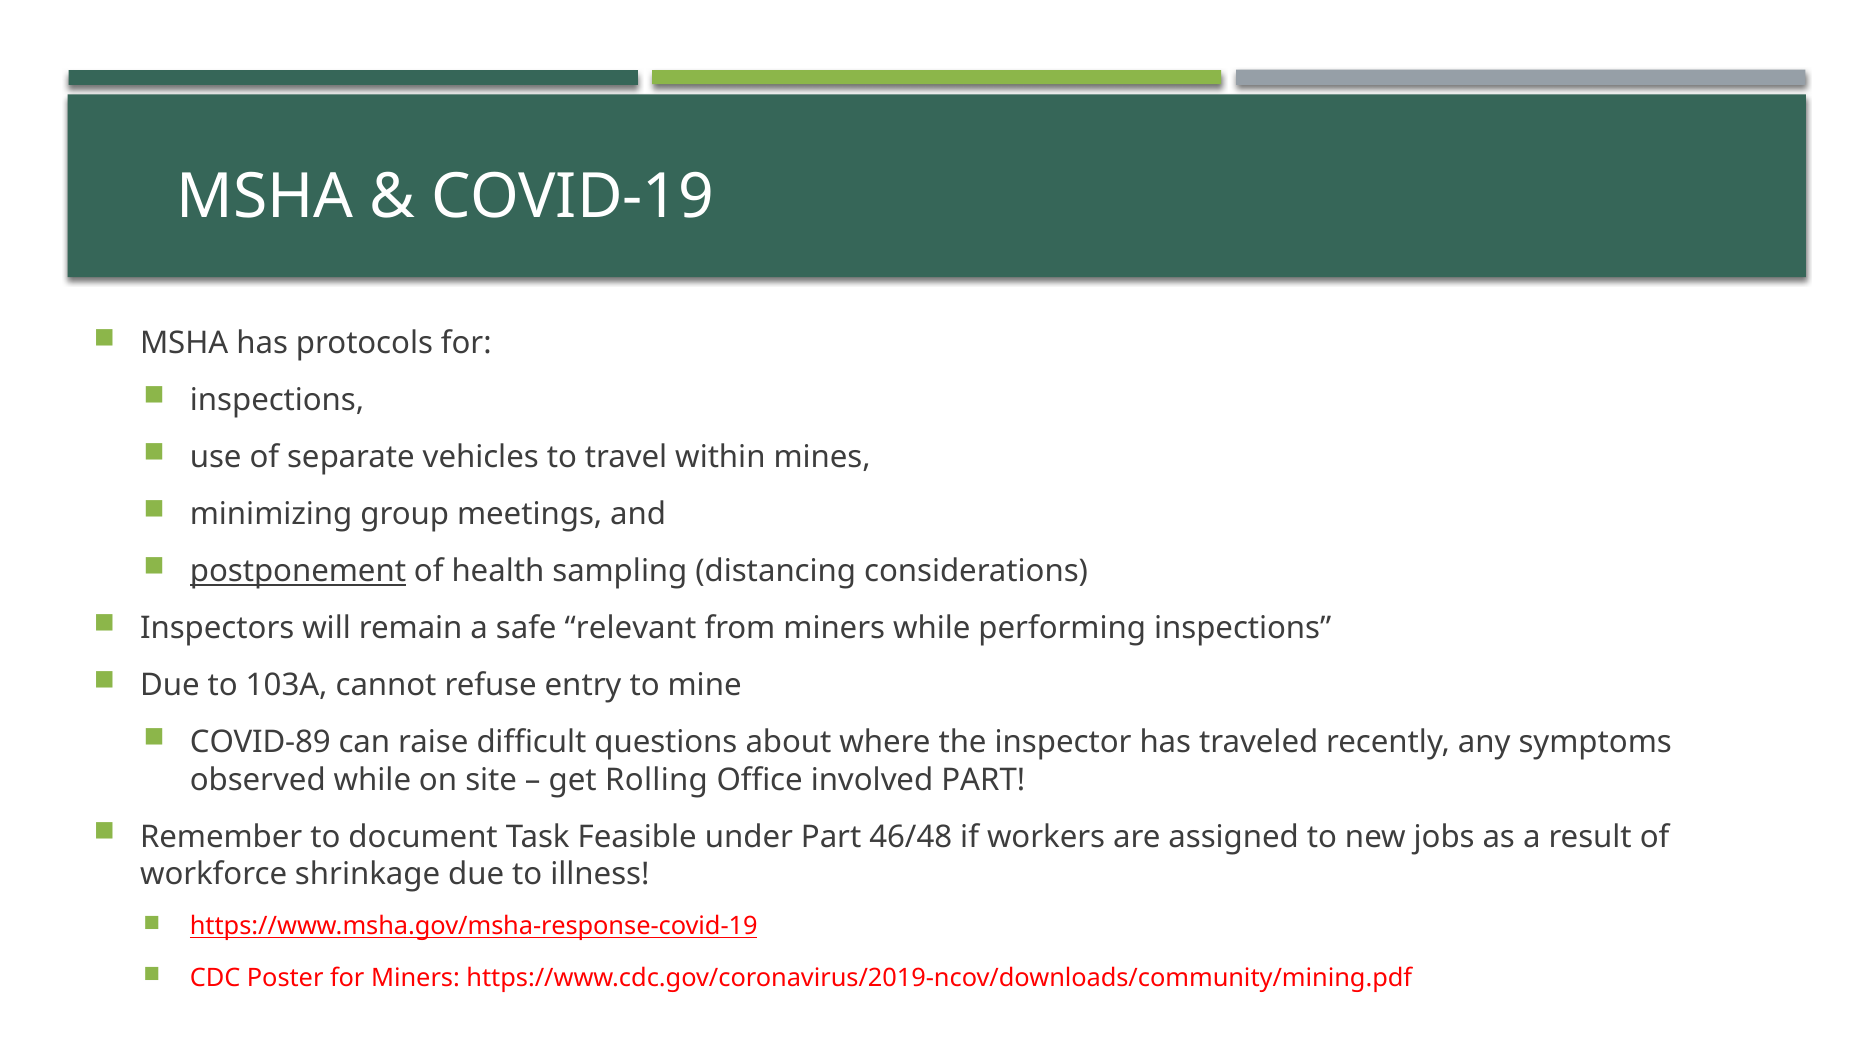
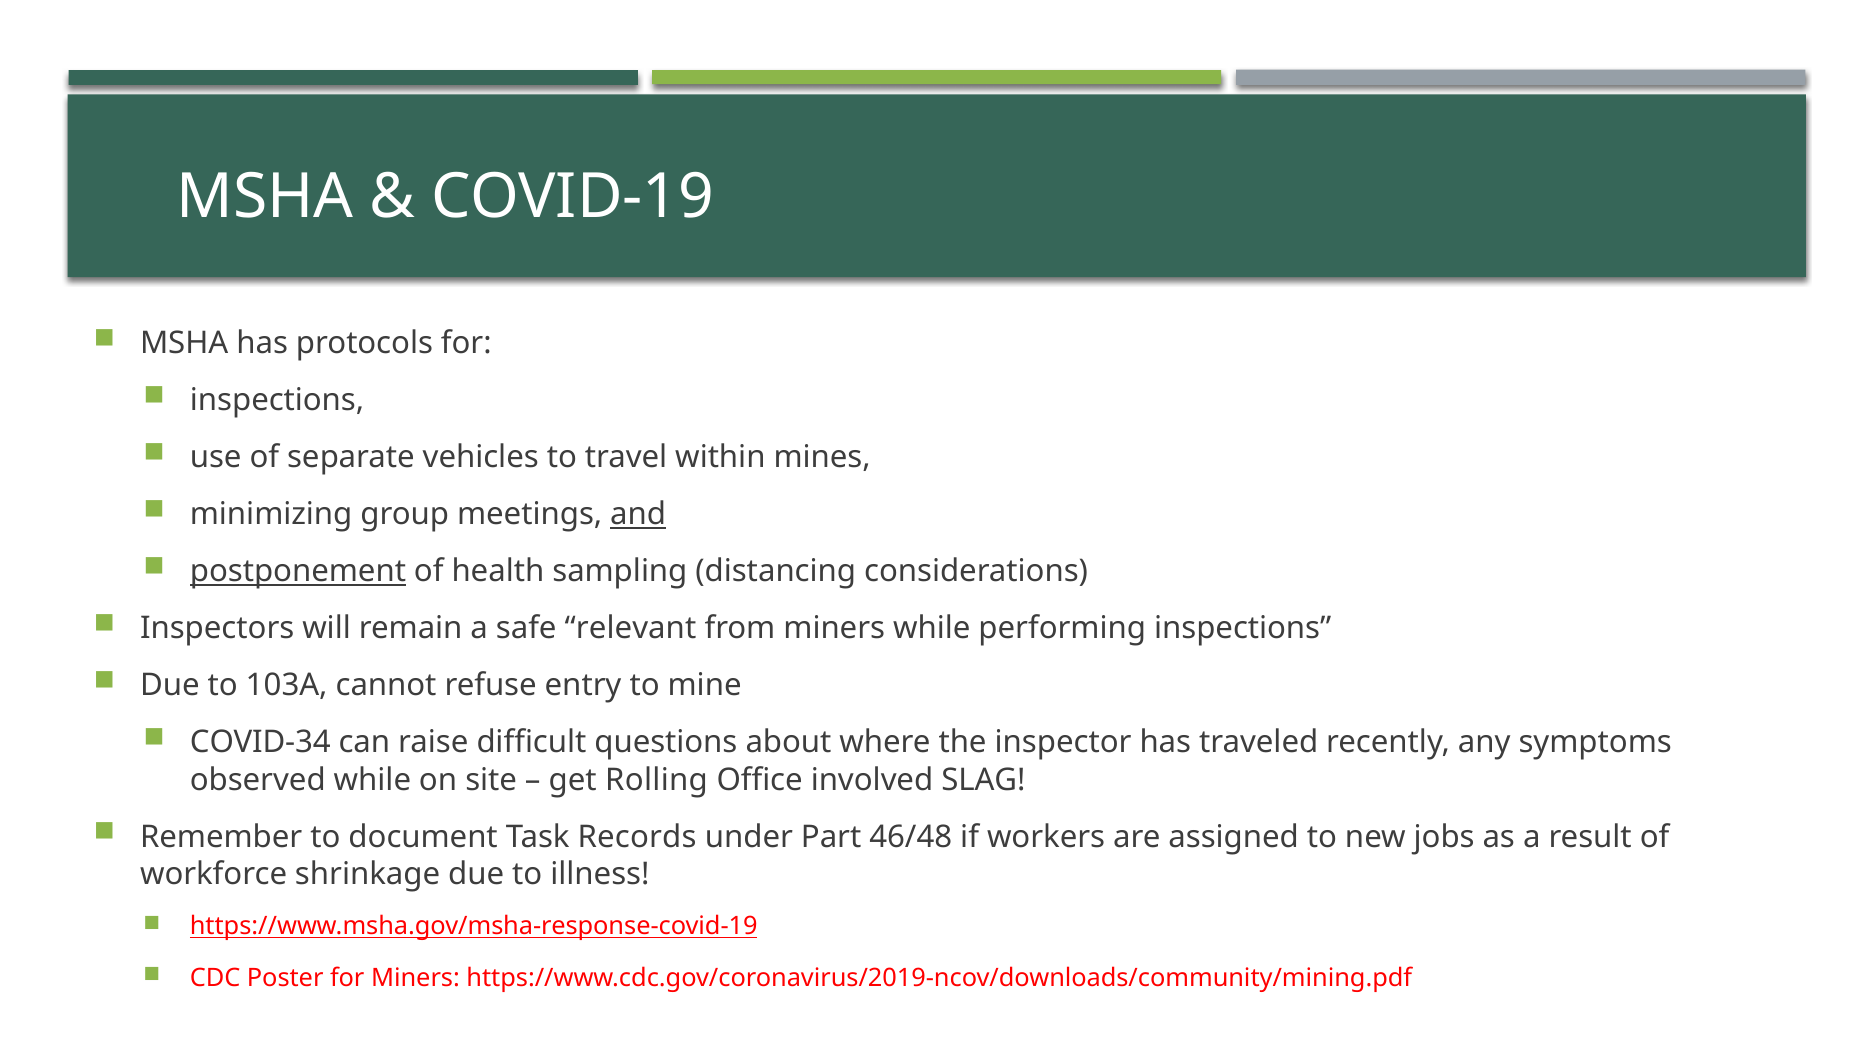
and underline: none -> present
COVID-89: COVID-89 -> COVID-34
involved PART: PART -> SLAG
Feasible: Feasible -> Records
